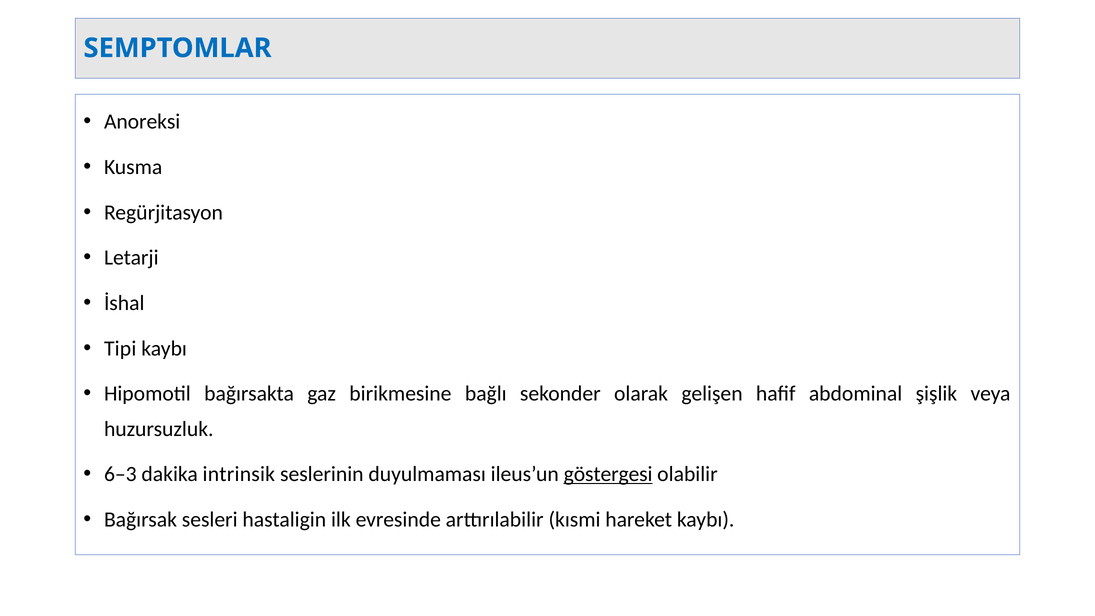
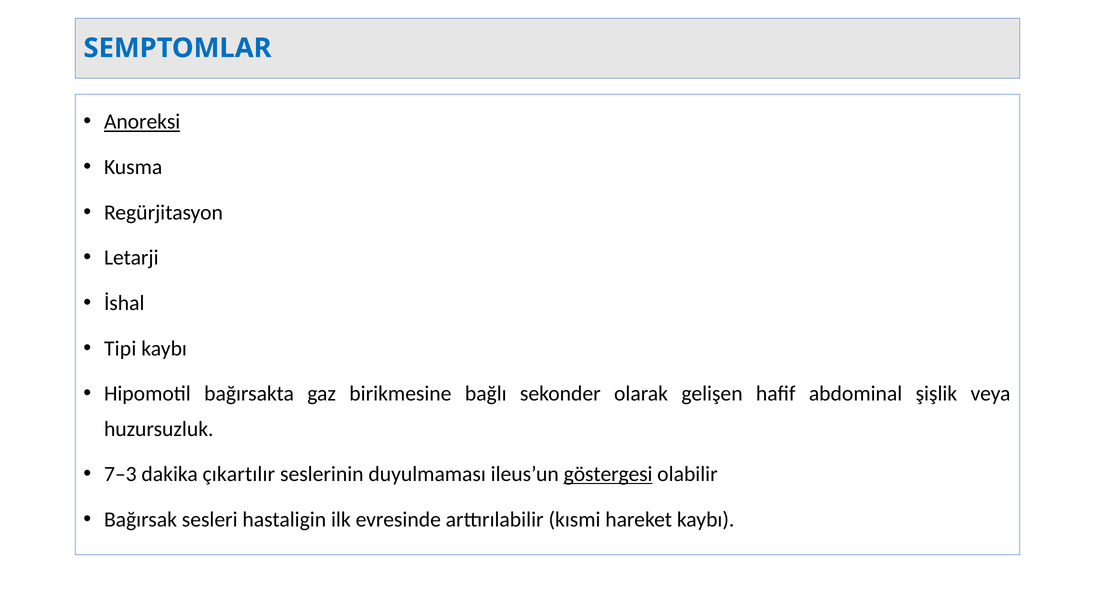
Anoreksi underline: none -> present
6–3: 6–3 -> 7–3
intrinsik: intrinsik -> çıkartılır
